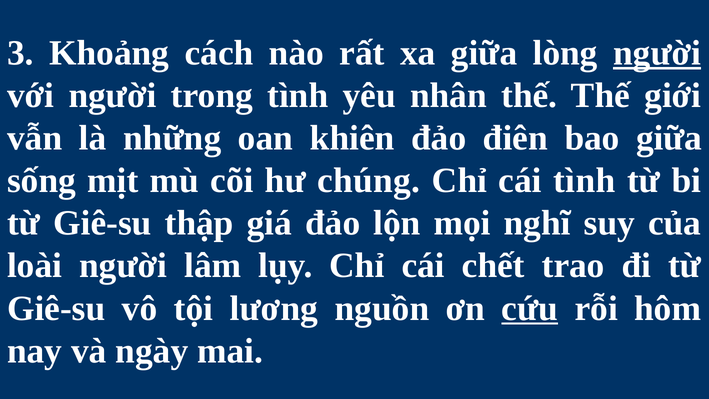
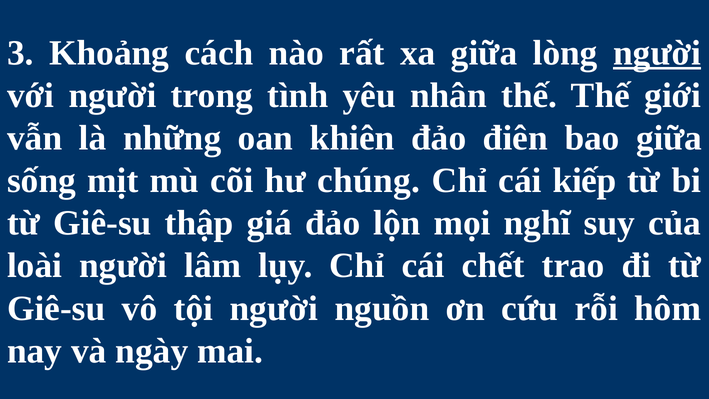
cái tình: tình -> kiếp
tội lương: lương -> người
cứu underline: present -> none
